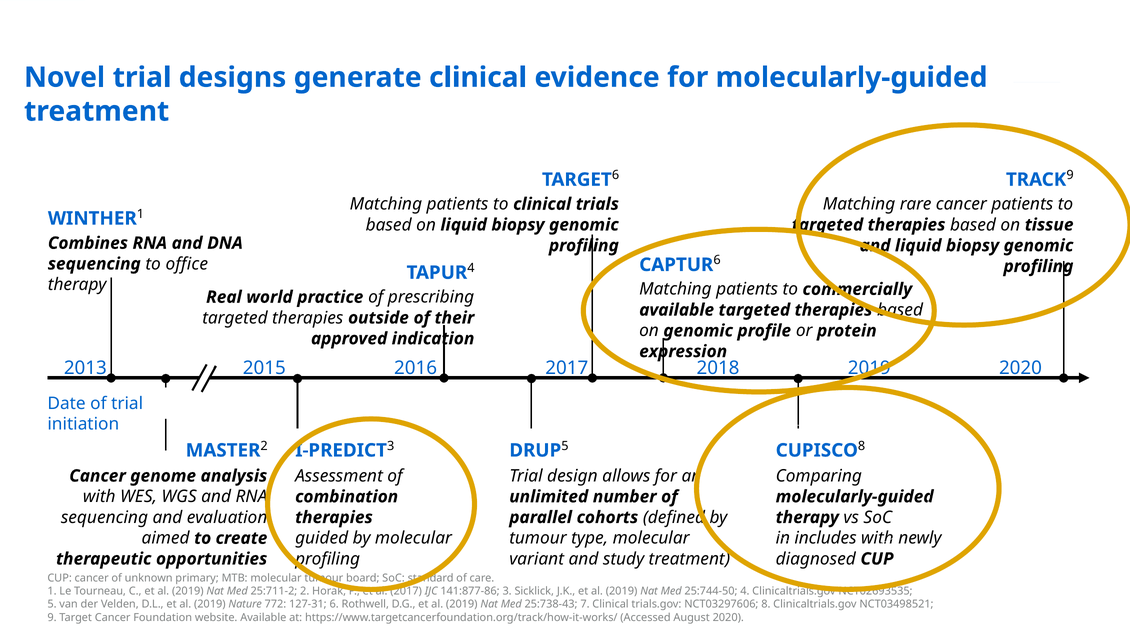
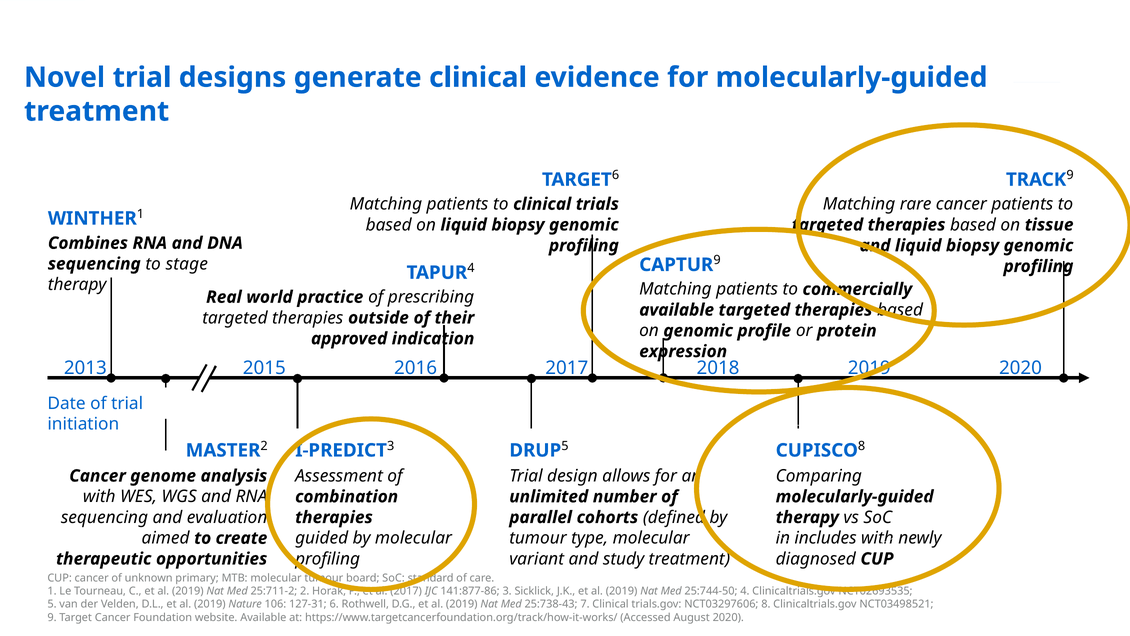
office: office -> stage
6 at (717, 260): 6 -> 9
772: 772 -> 106
